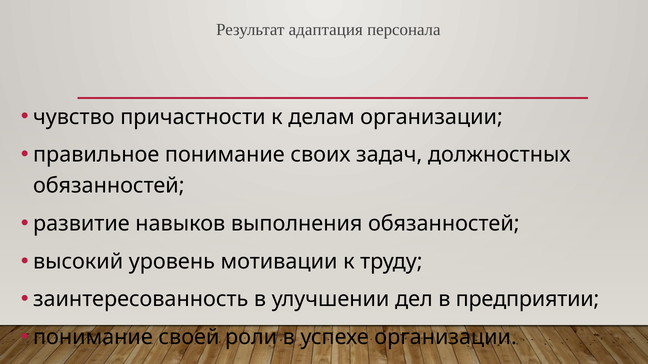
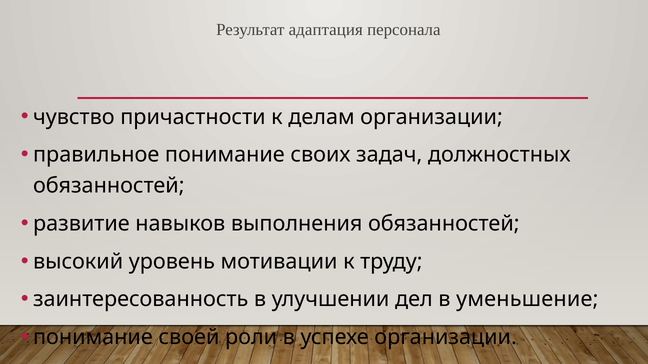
предприятии: предприятии -> уменьшение
